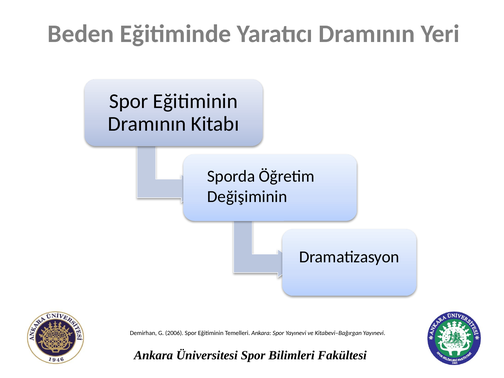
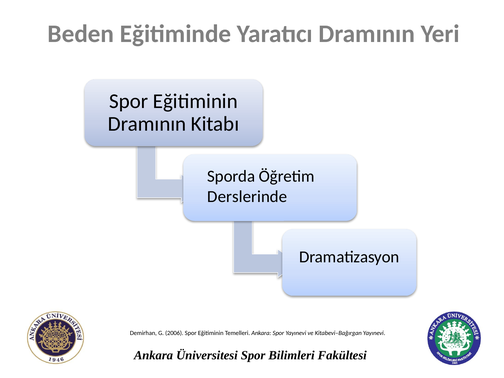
Değişiminin: Değişiminin -> Derslerinde
